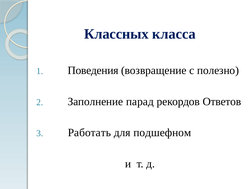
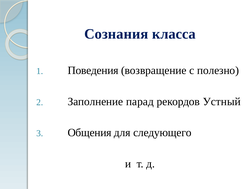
Классных: Классных -> Сознания
Ответов: Ответов -> Устный
Работать: Работать -> Общения
подшефном: подшефном -> следующего
